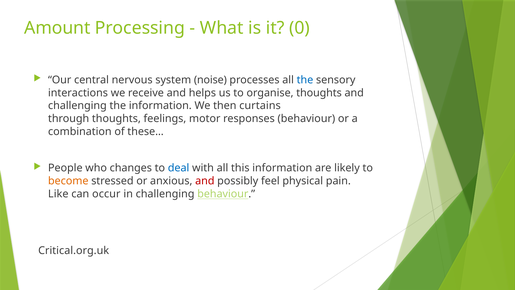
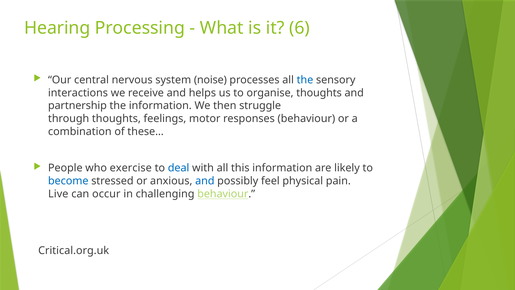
Amount: Amount -> Hearing
0: 0 -> 6
challenging at (77, 106): challenging -> partnership
curtains: curtains -> struggle
changes: changes -> exercise
become colour: orange -> blue
and at (205, 181) colour: red -> blue
Like: Like -> Live
